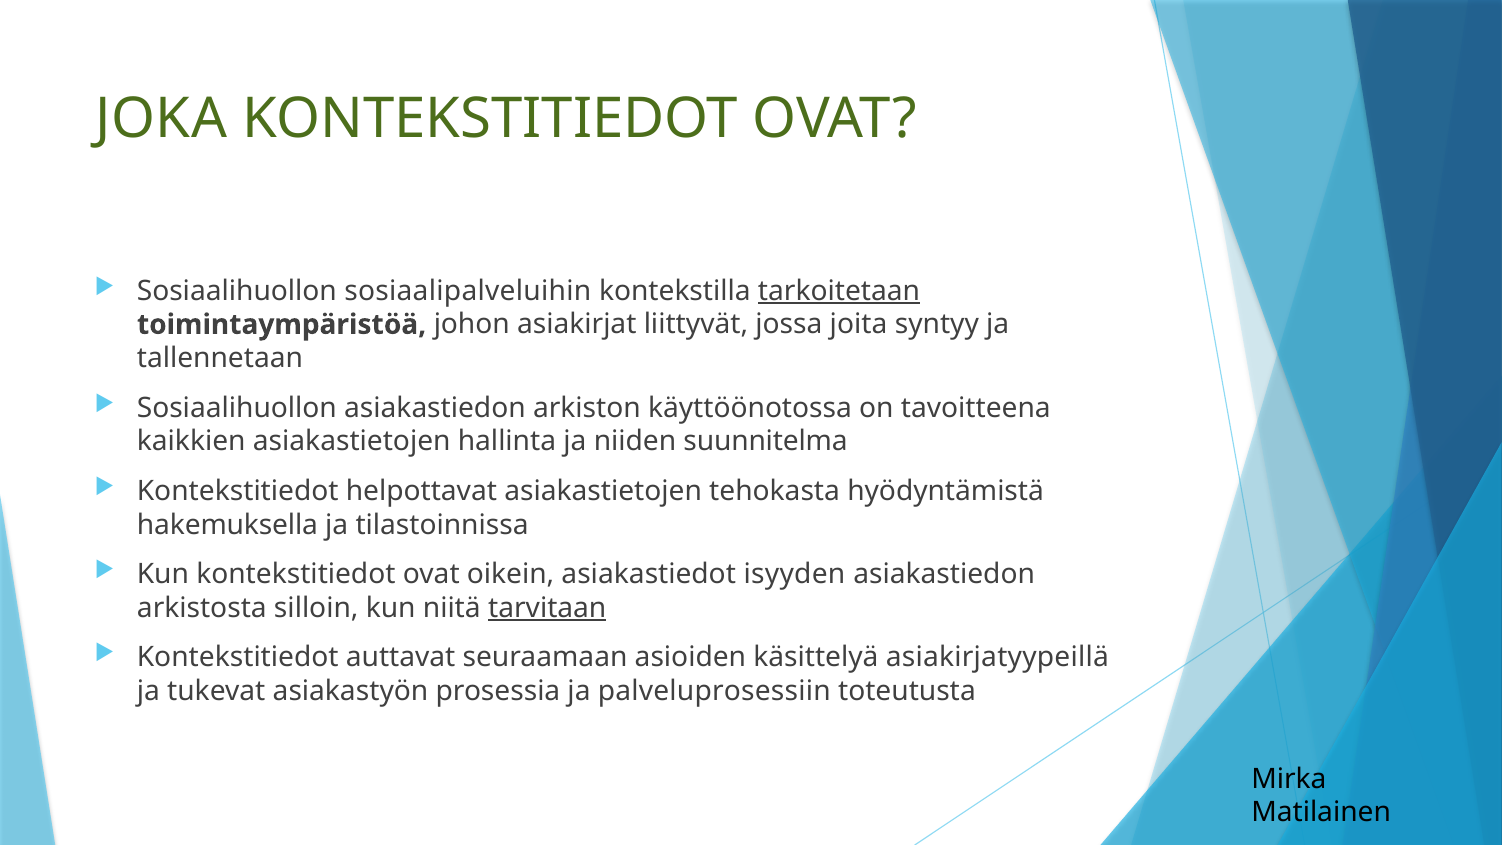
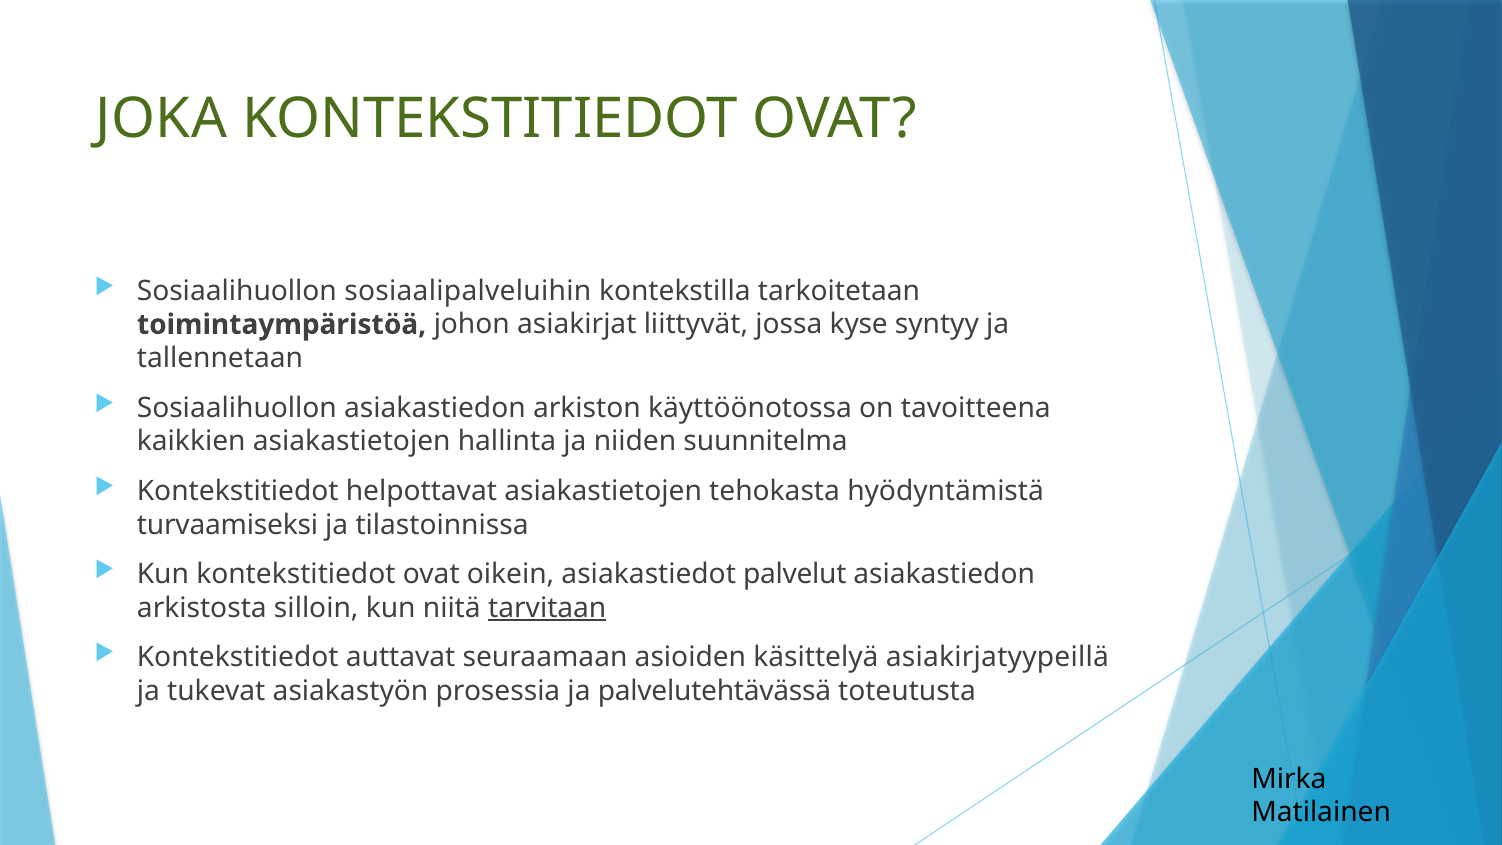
tarkoitetaan underline: present -> none
joita: joita -> kyse
hakemuksella: hakemuksella -> turvaamiseksi
isyyden: isyyden -> palvelut
palveluprosessiin: palveluprosessiin -> palvelutehtävässä
